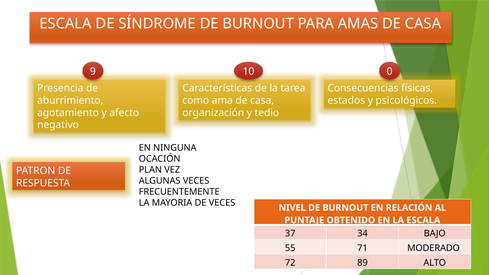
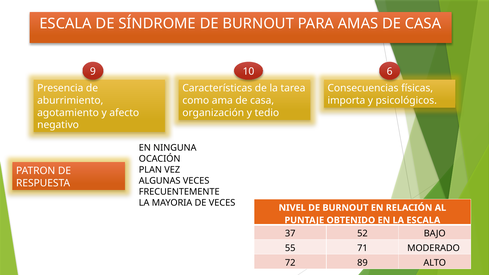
0: 0 -> 6
estados: estados -> importa
34: 34 -> 52
